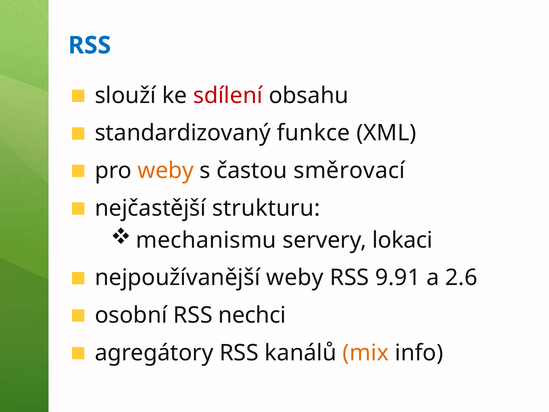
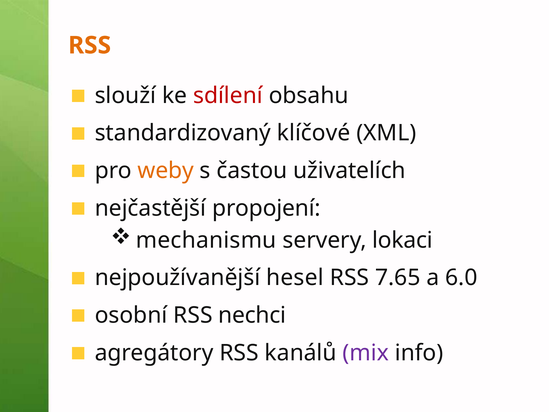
RSS at (90, 45) colour: blue -> orange
funkce: funkce -> klíčové
směrovací: směrovací -> uživatelích
strukturu: strukturu -> propojení
nejpoužívanější weby: weby -> hesel
9.91: 9.91 -> 7.65
2.6: 2.6 -> 6.0
mix colour: orange -> purple
